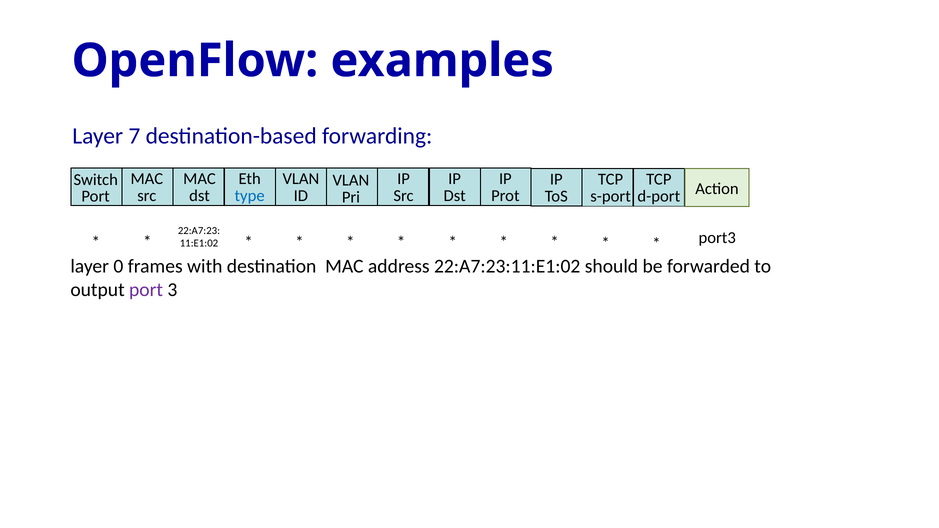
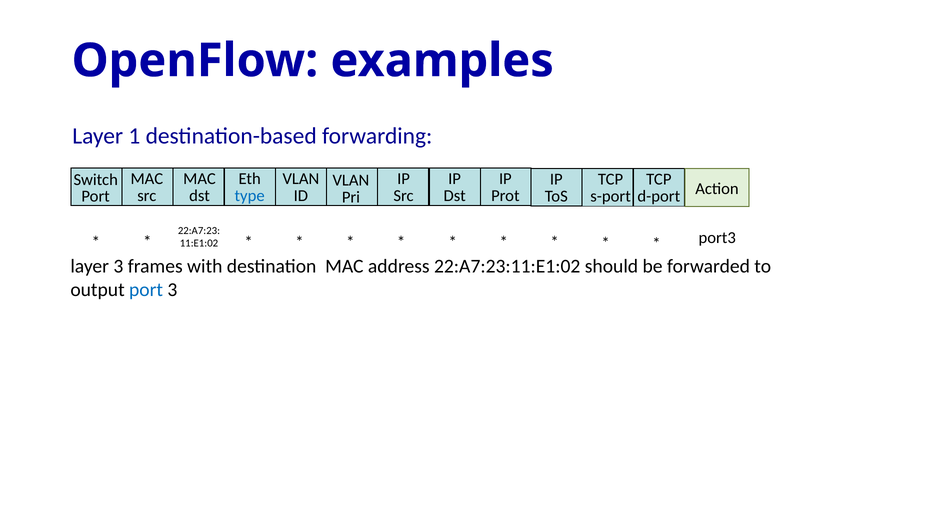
7: 7 -> 1
layer 0: 0 -> 3
port at (146, 290) colour: purple -> blue
